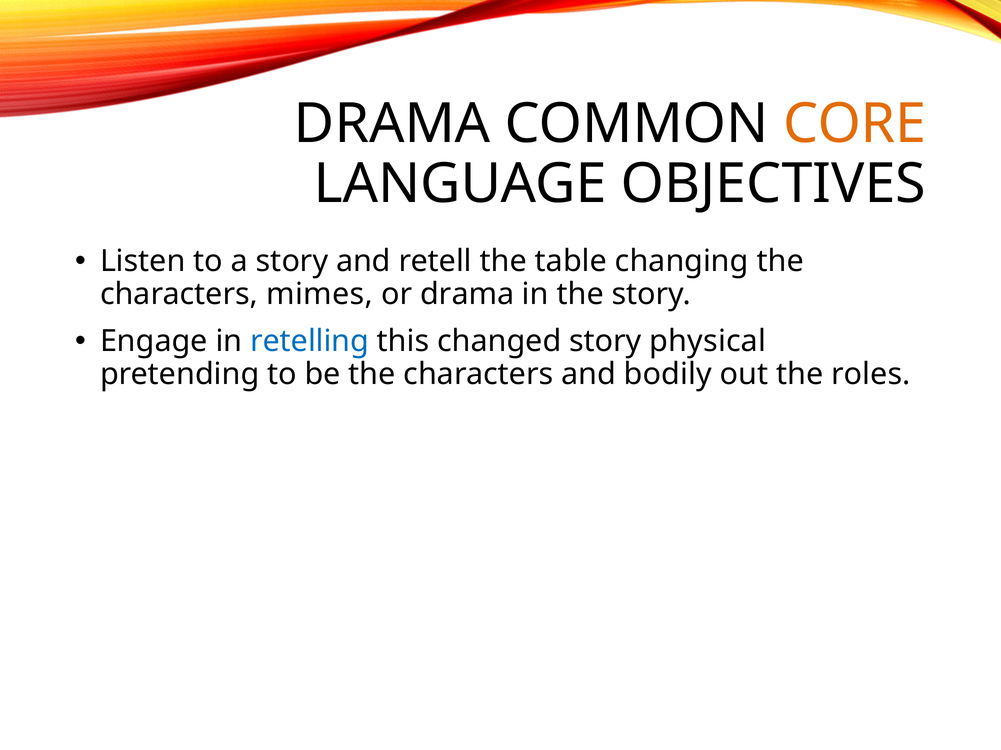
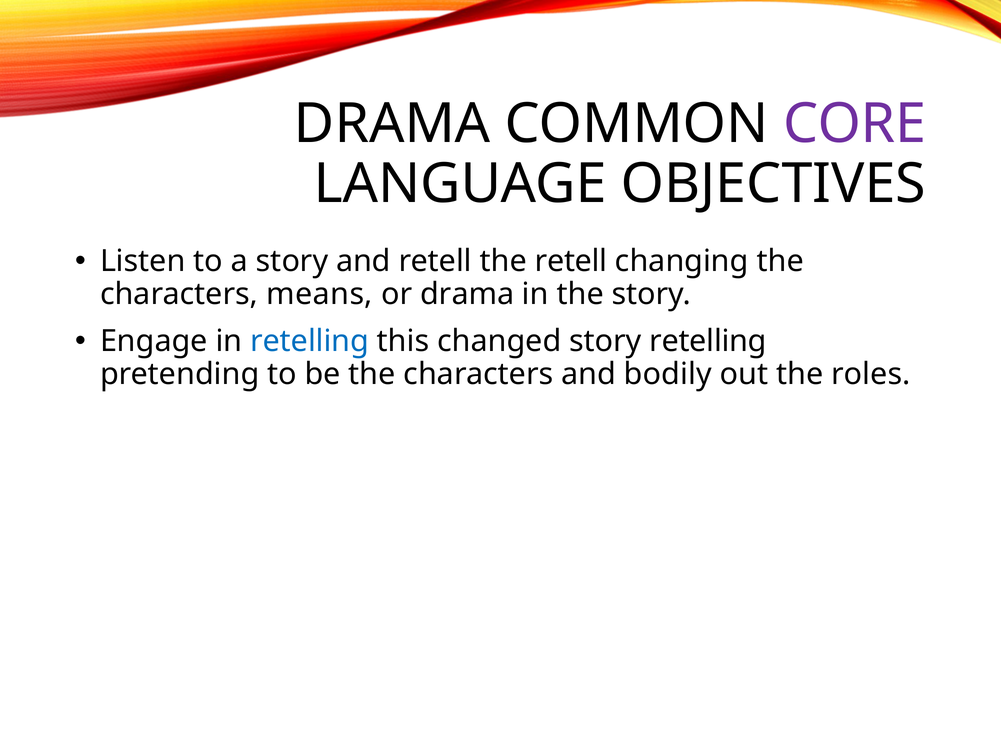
CORE colour: orange -> purple
the table: table -> retell
mimes: mimes -> means
story physical: physical -> retelling
